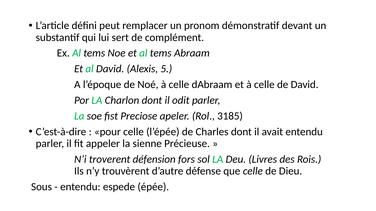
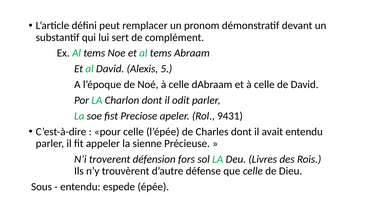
3185: 3185 -> 9431
